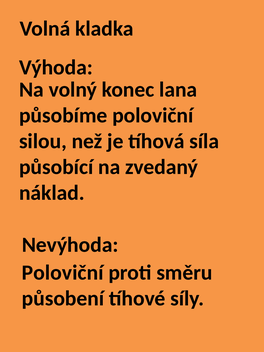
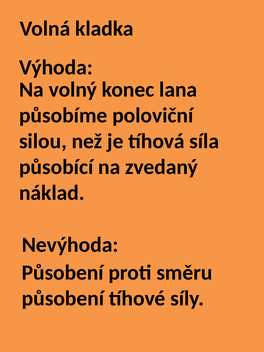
Poloviční at (63, 273): Poloviční -> Působení
